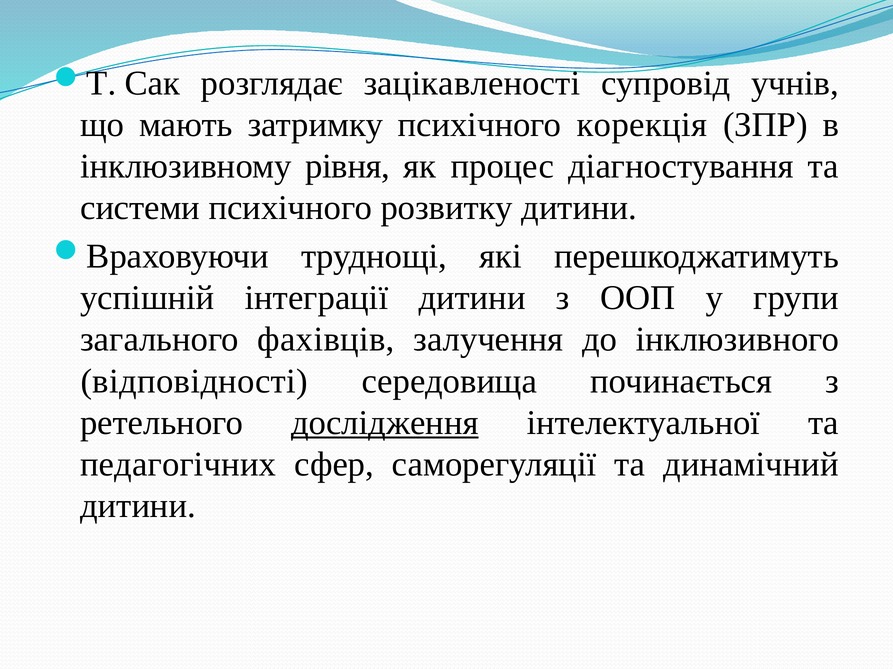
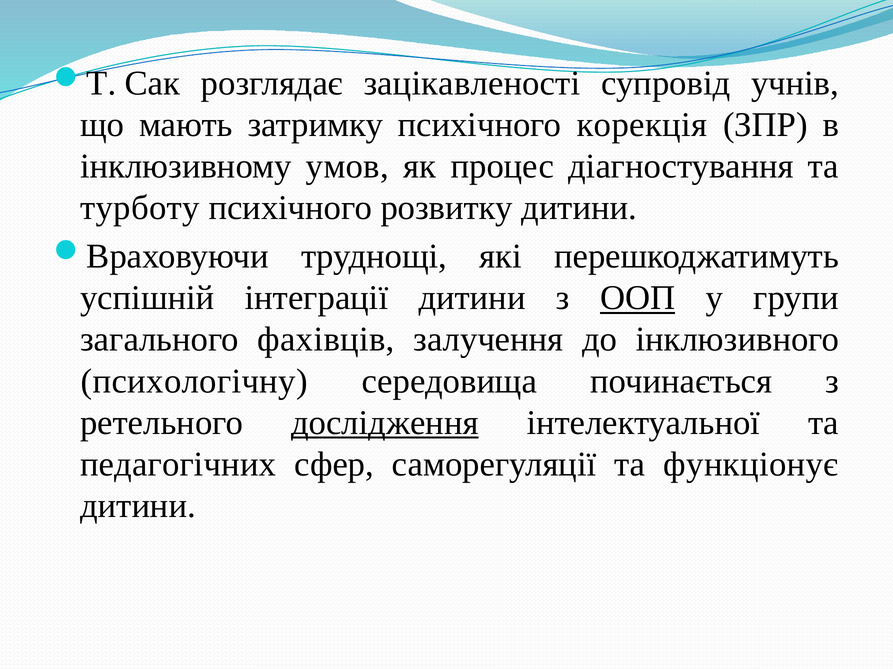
рівня: рівня -> умов
системи: системи -> турботу
ООП underline: none -> present
відповідності: відповідності -> психологічну
динамічний: динамічний -> функціонує
